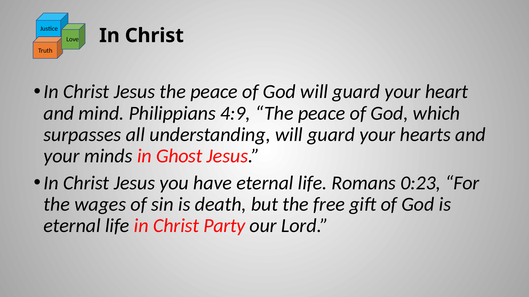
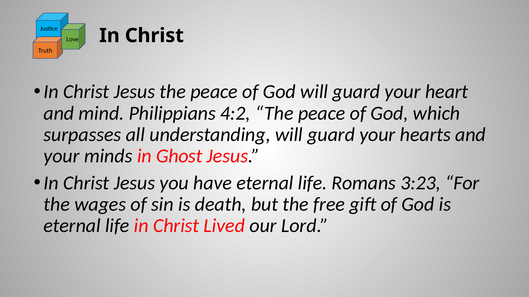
4:9: 4:9 -> 4:2
0:23: 0:23 -> 3:23
Party: Party -> Lived
